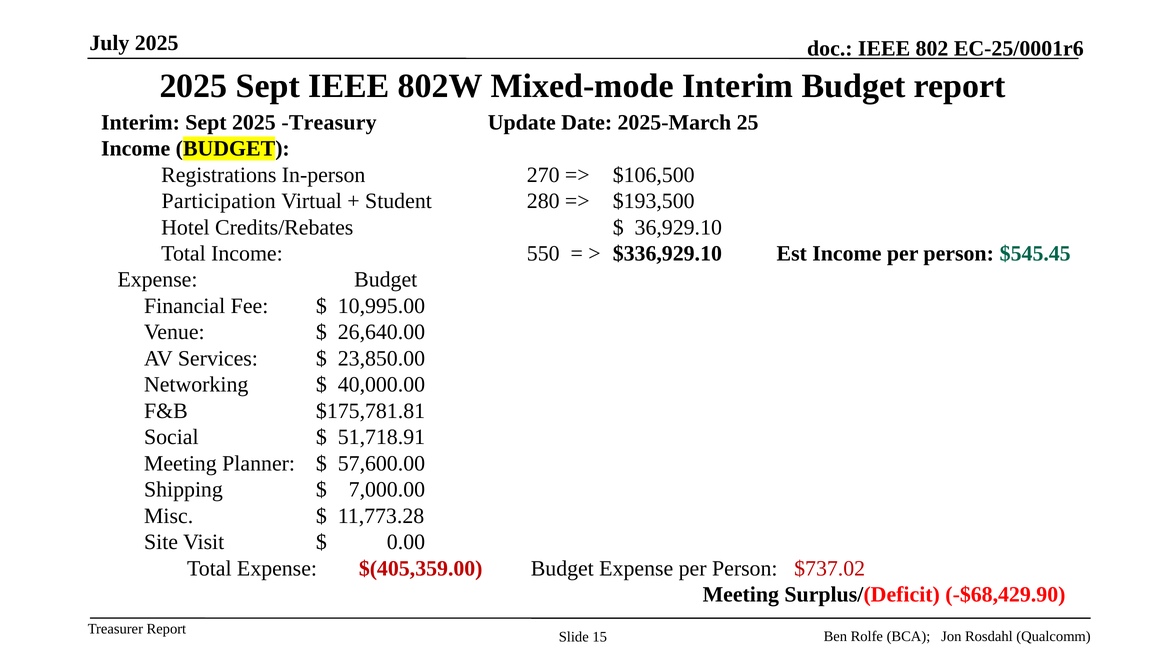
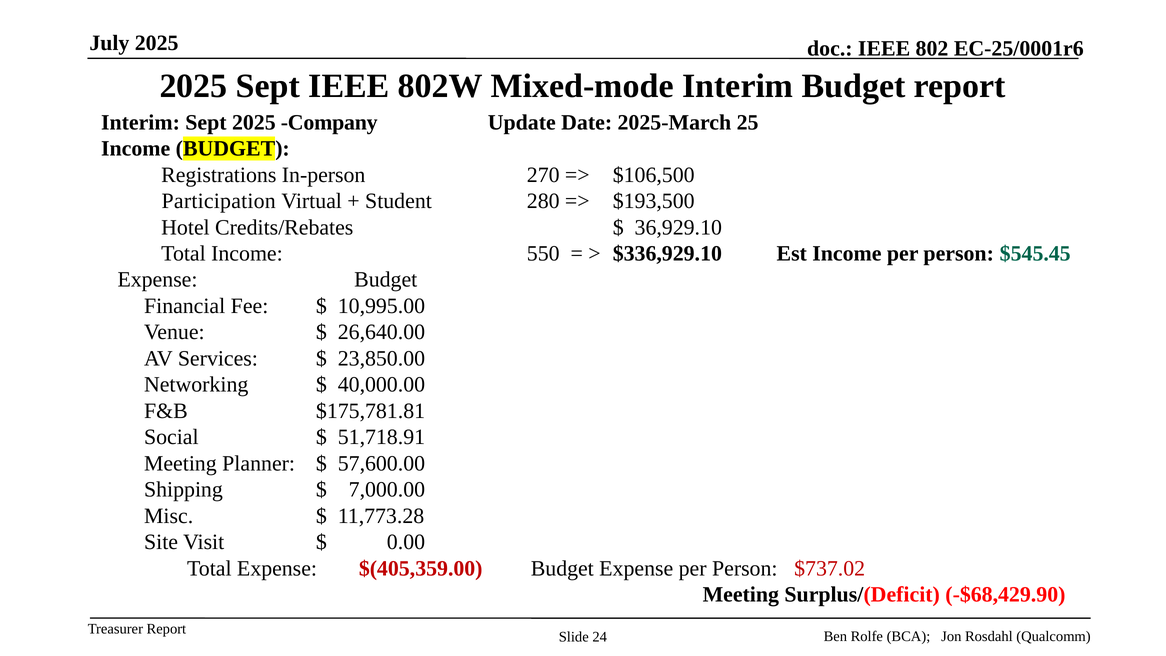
Treasury: Treasury -> Company
15: 15 -> 24
